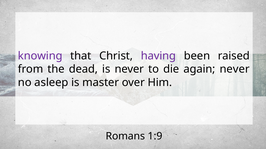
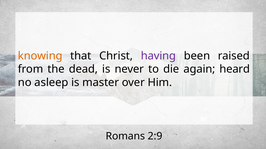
knowing colour: purple -> orange
again never: never -> heard
1:9: 1:9 -> 2:9
